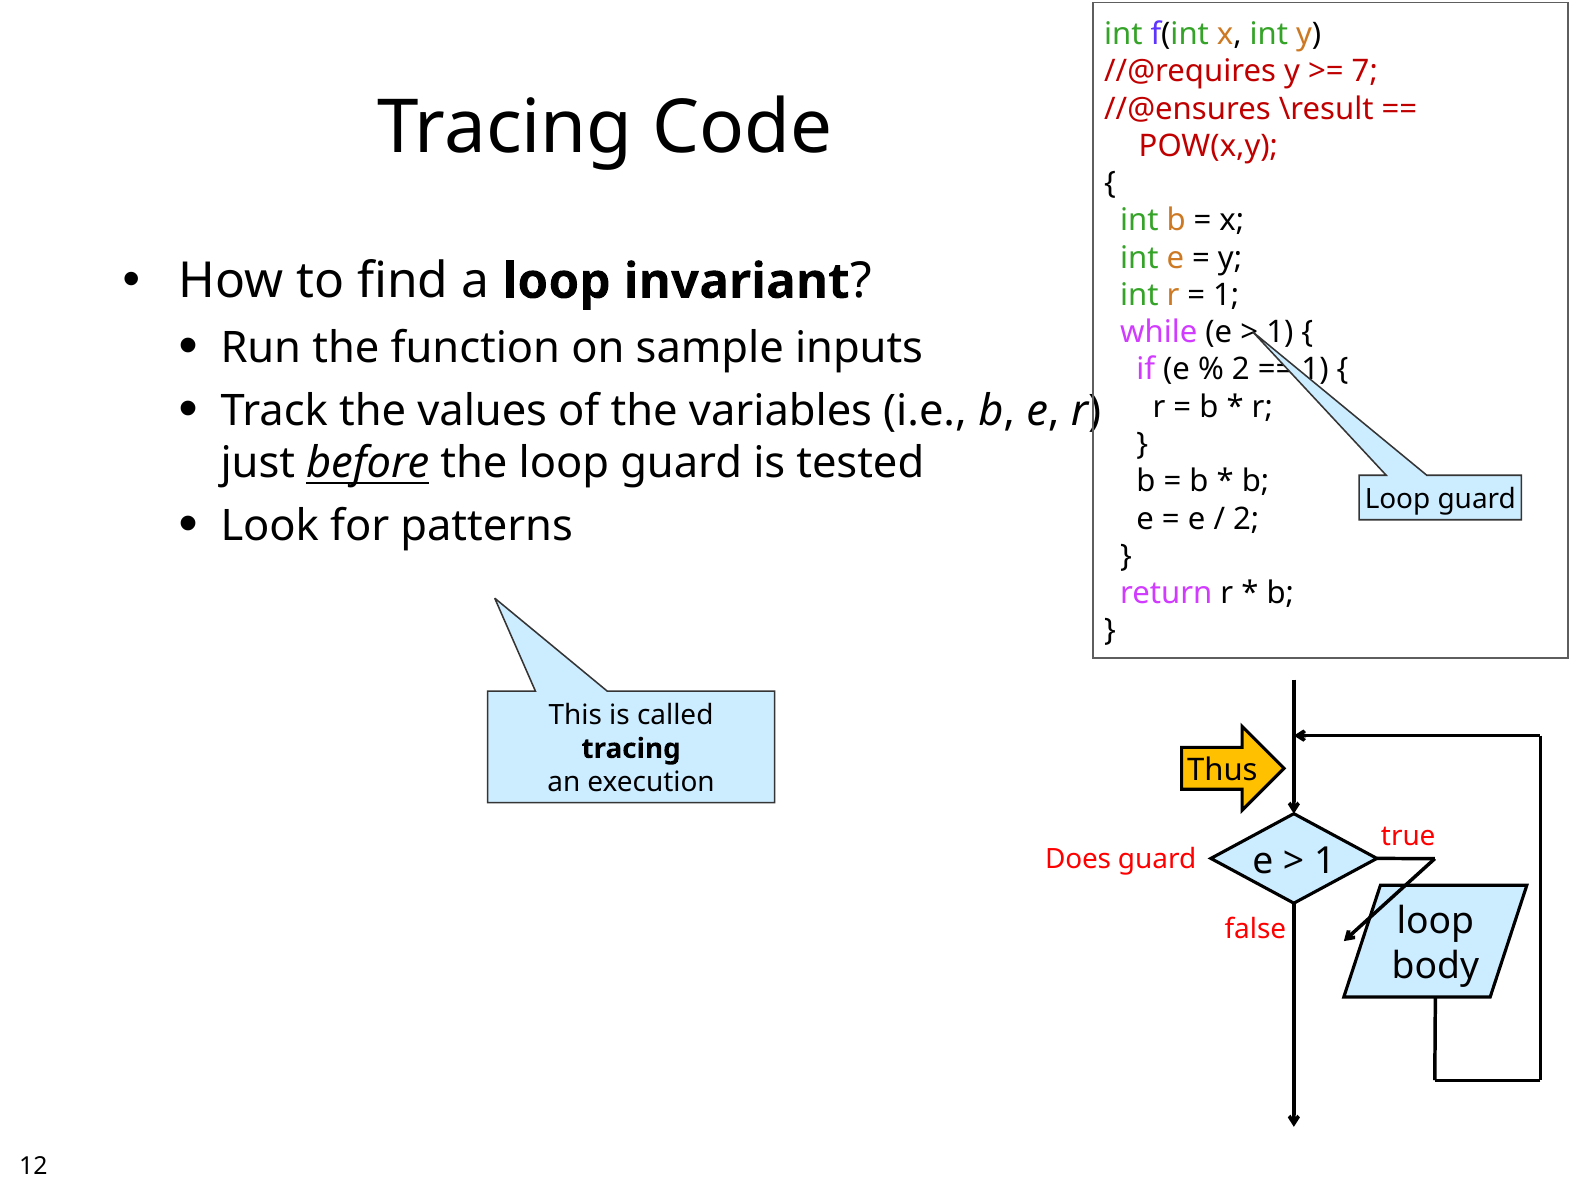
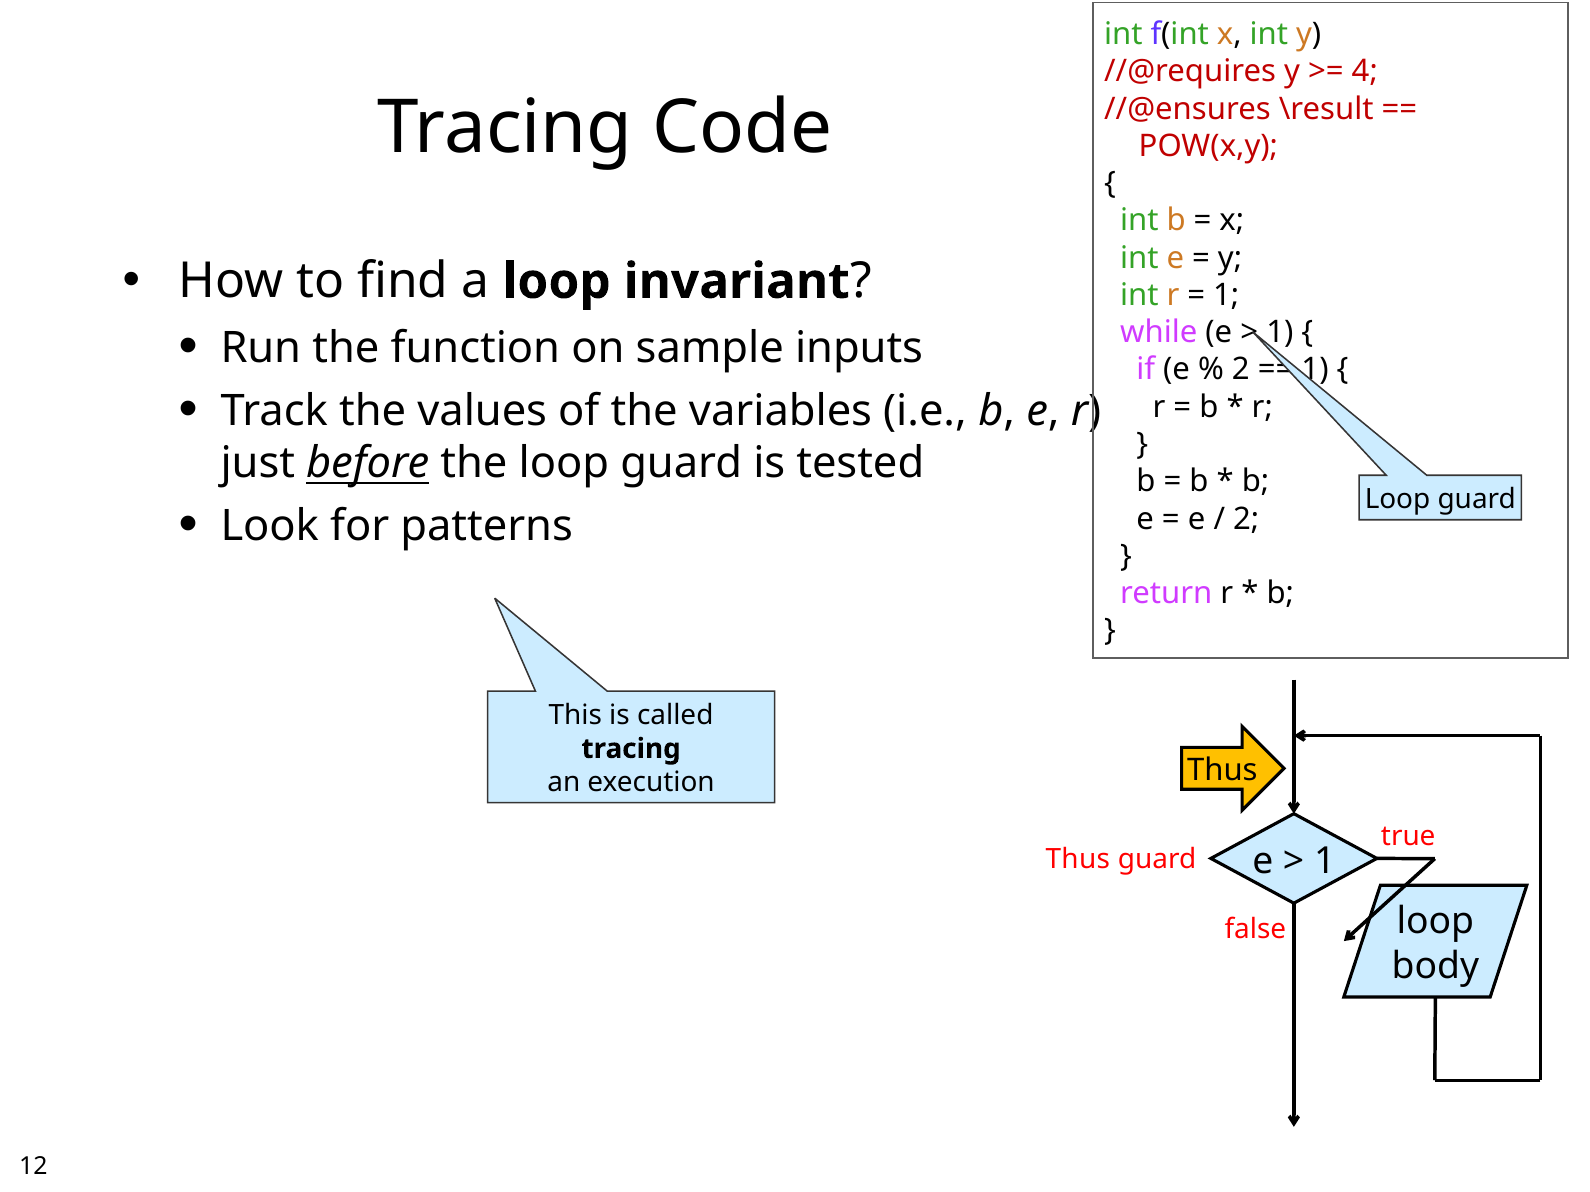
7: 7 -> 4
Does at (1078, 860): Does -> Thus
